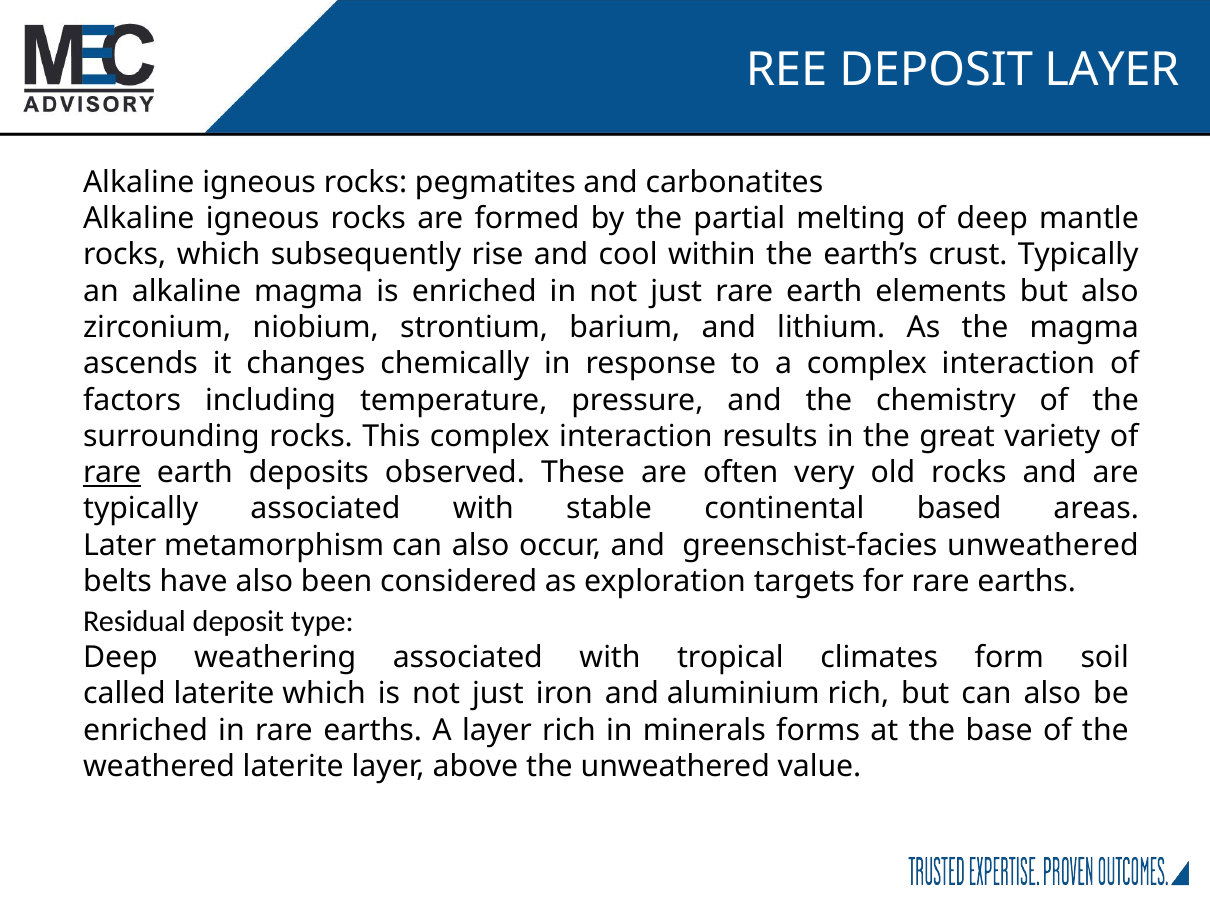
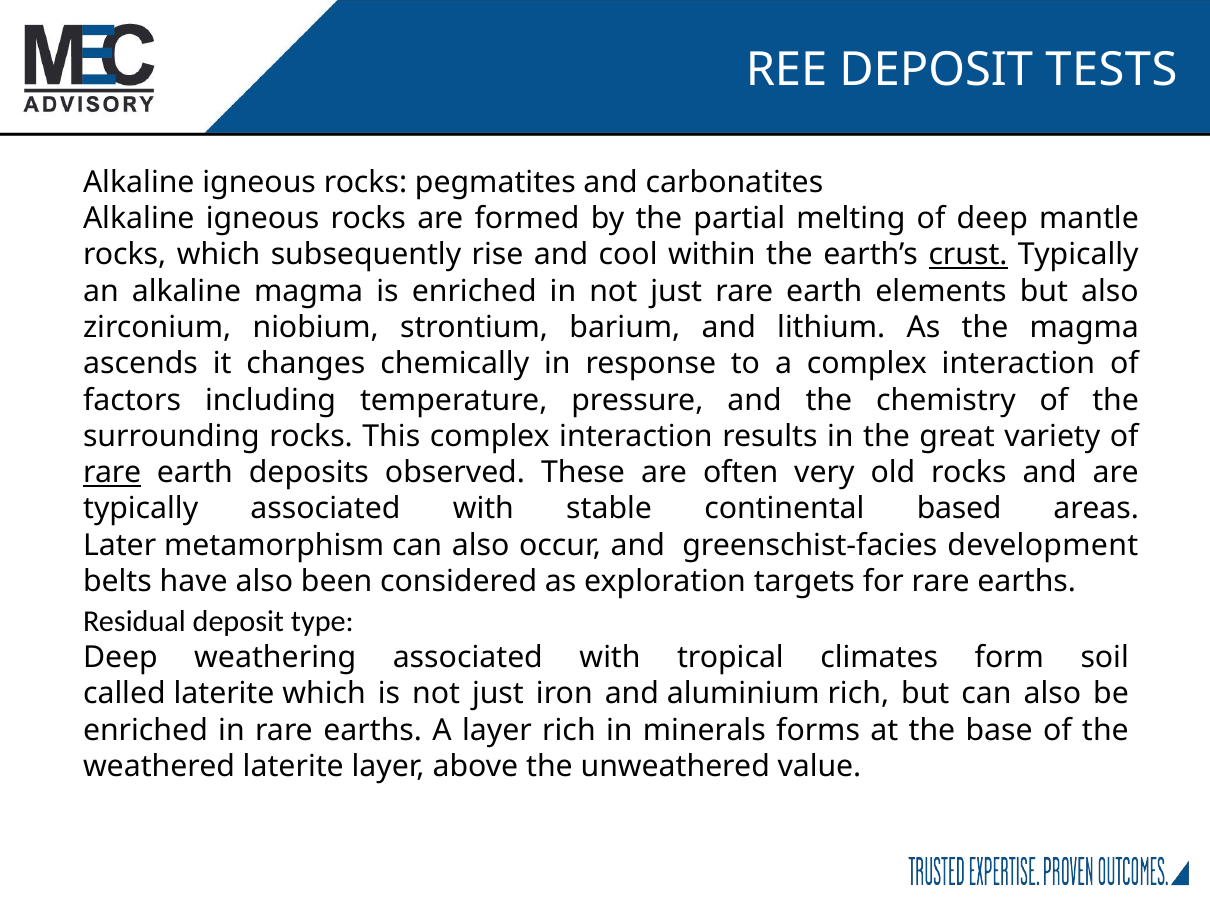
DEPOSIT LAYER: LAYER -> TESTS
crust underline: none -> present
greenschist-facies unweathered: unweathered -> development
